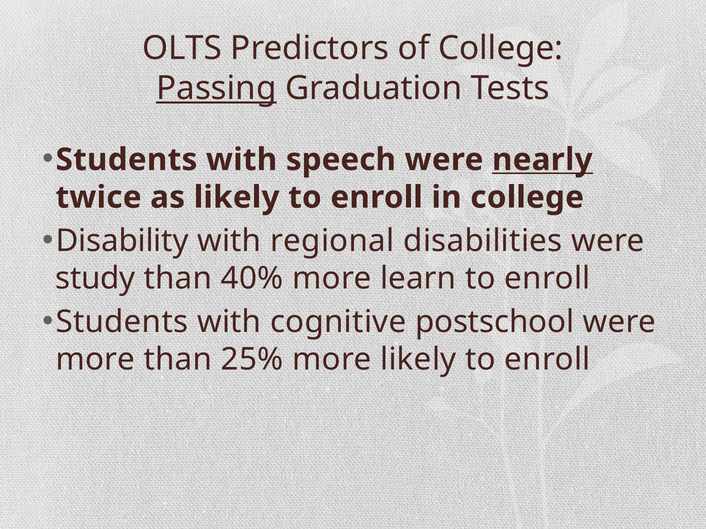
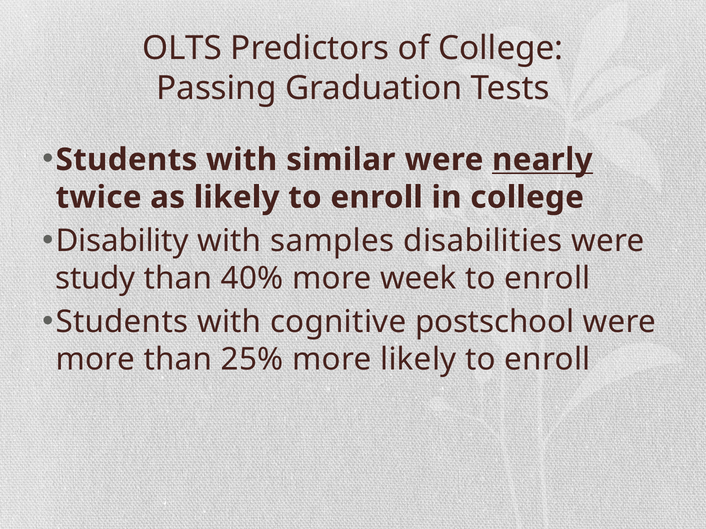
Passing underline: present -> none
speech: speech -> similar
regional: regional -> samples
learn: learn -> week
